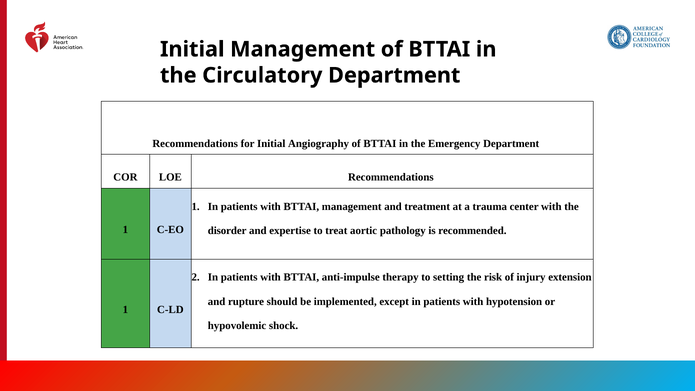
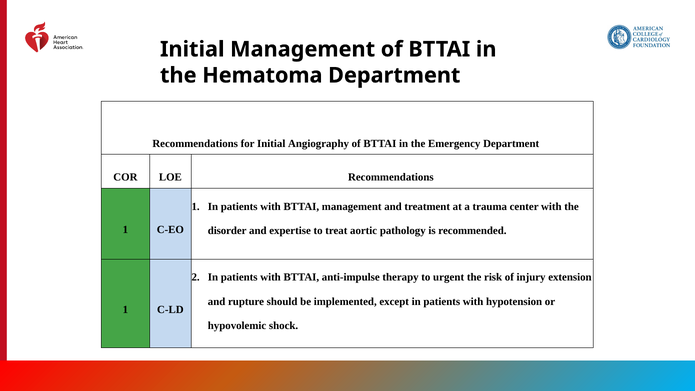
Circulatory: Circulatory -> Hematoma
setting: setting -> urgent
